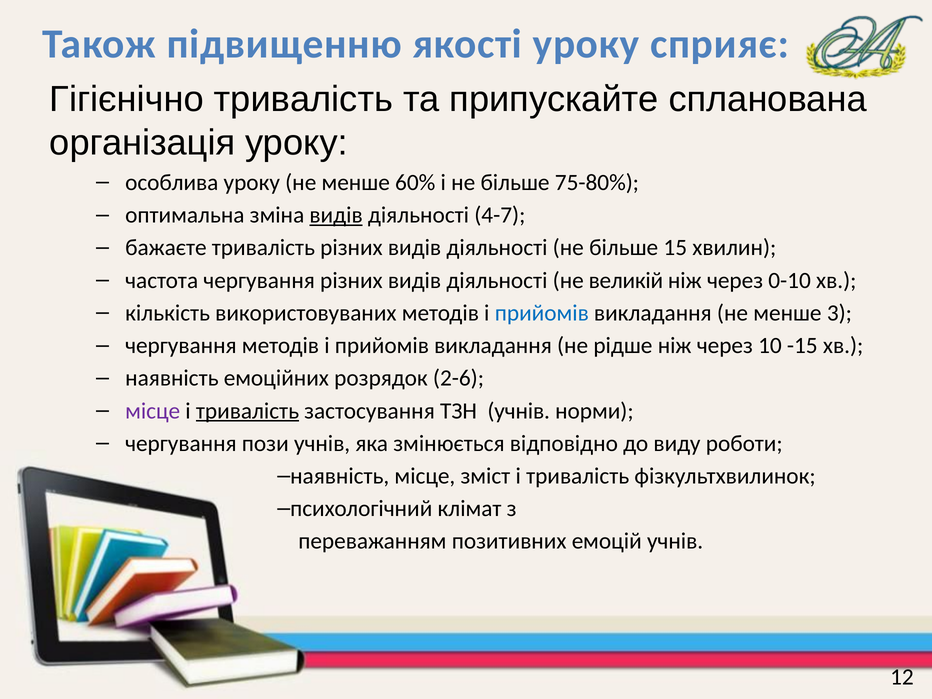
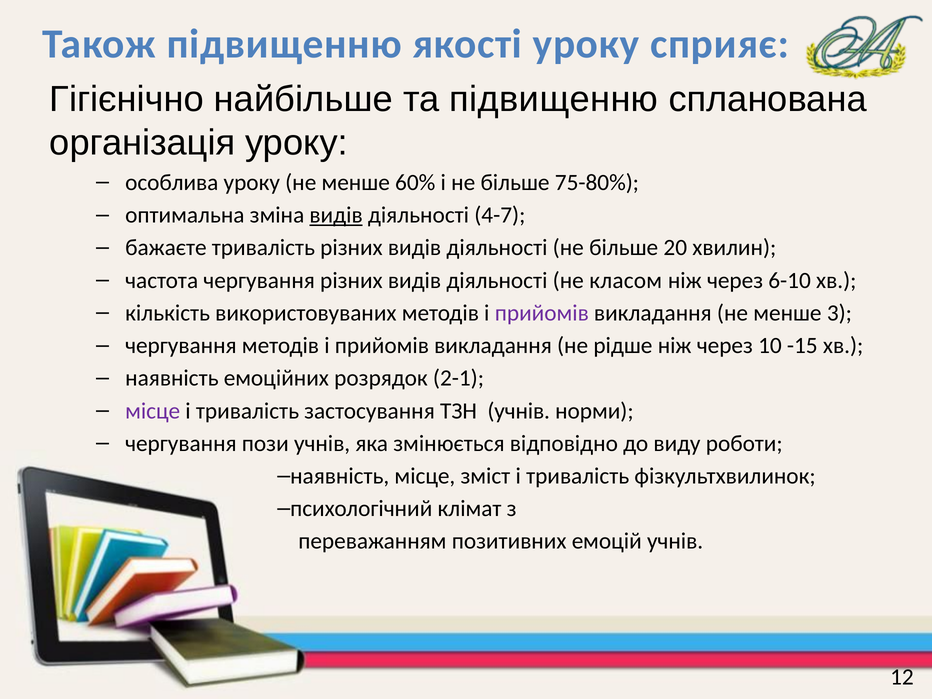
Гігієнічно тривалість: тривалість -> найбільше
та припускайте: припускайте -> підвищенню
15: 15 -> 20
великій: великій -> класом
0-10: 0-10 -> 6-10
прийомів at (542, 313) colour: blue -> purple
2-6: 2-6 -> 2-1
тривалість at (248, 411) underline: present -> none
